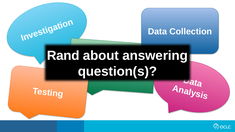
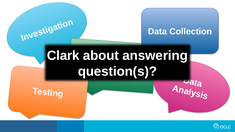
Rand: Rand -> Clark
